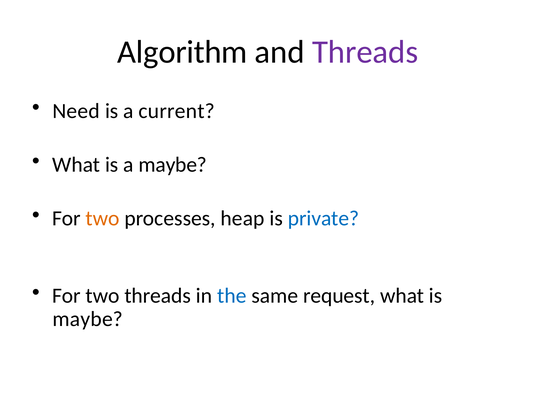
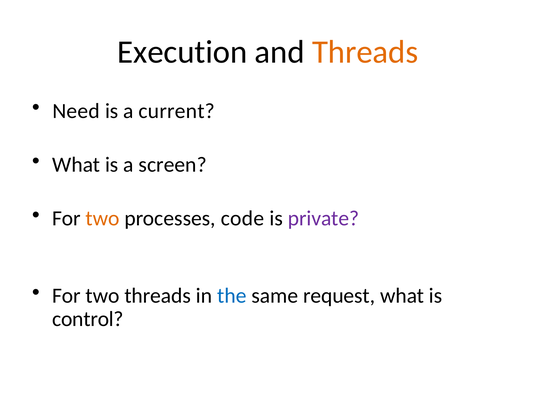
Algorithm: Algorithm -> Execution
Threads at (365, 52) colour: purple -> orange
a maybe: maybe -> screen
heap: heap -> code
private colour: blue -> purple
maybe at (88, 319): maybe -> control
